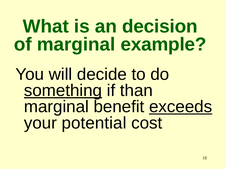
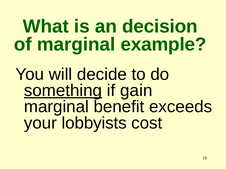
than: than -> gain
exceeds underline: present -> none
potential: potential -> lobbyists
